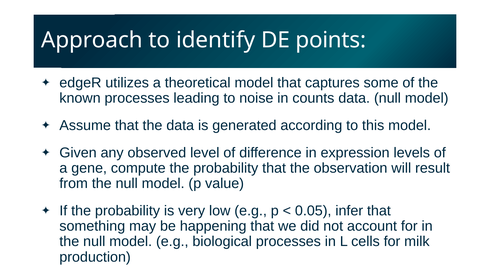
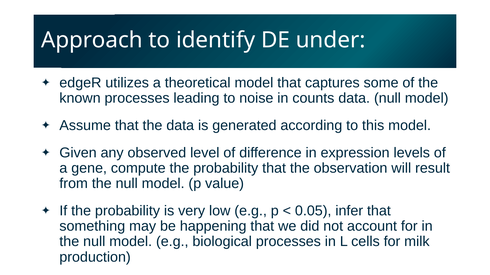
points: points -> under
